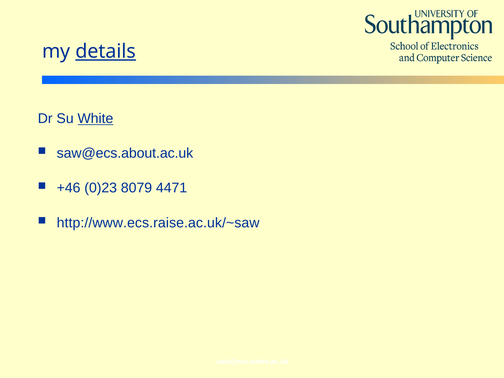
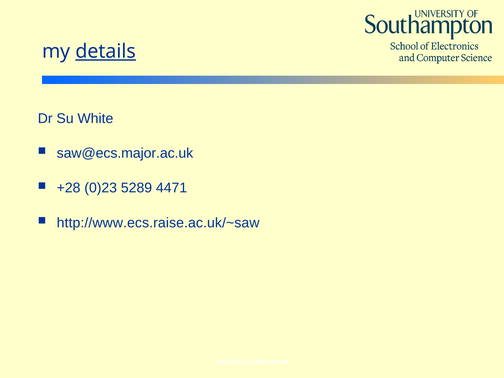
White underline: present -> none
saw@ecs.about.ac.uk: saw@ecs.about.ac.uk -> saw@ecs.major.ac.uk
+46: +46 -> +28
8079: 8079 -> 5289
